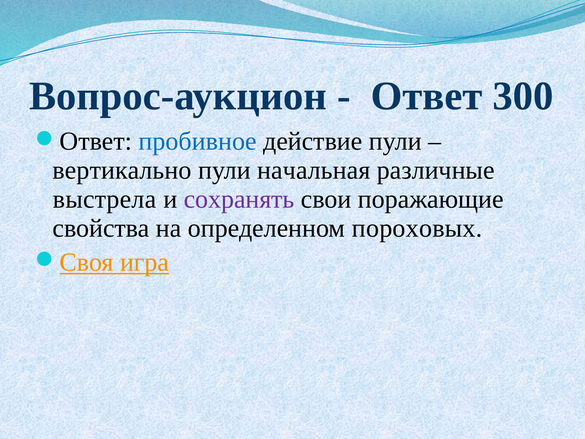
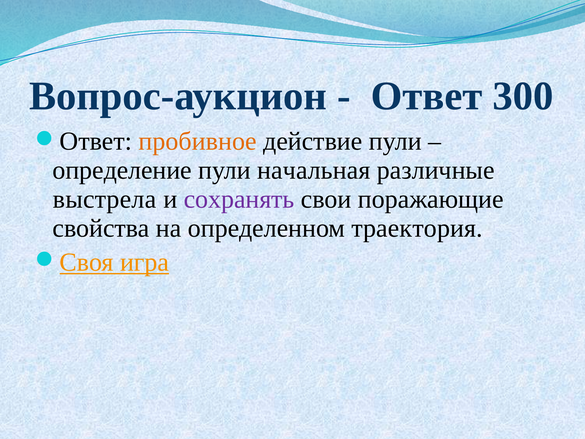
пробивное colour: blue -> orange
вертикально: вертикально -> определение
пороховых: пороховых -> траектория
